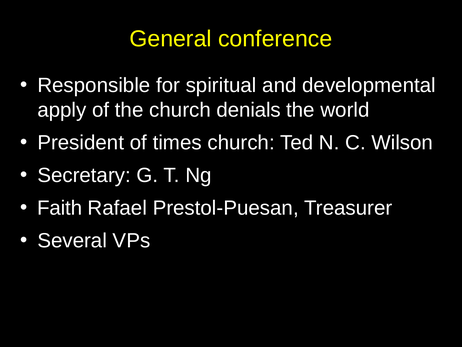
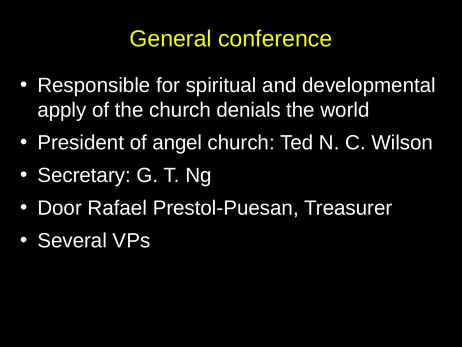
times: times -> angel
Faith: Faith -> Door
